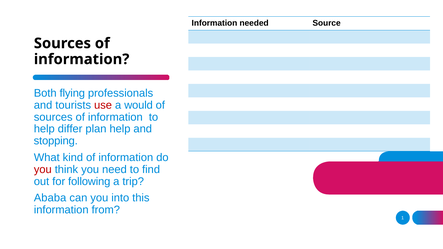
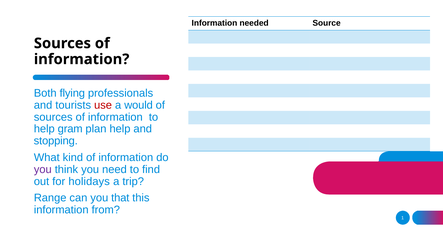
differ: differ -> gram
you at (43, 170) colour: red -> purple
following: following -> holidays
Ababa: Ababa -> Range
into: into -> that
